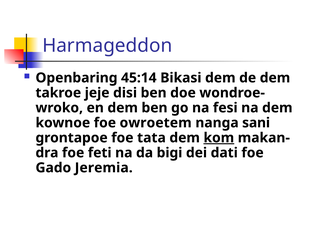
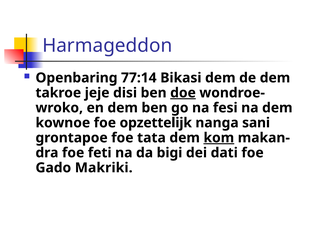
45:14: 45:14 -> 77:14
doe underline: none -> present
owroetem: owroetem -> opzettelijk
Jeremia: Jeremia -> Makriki
